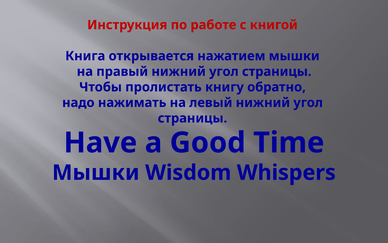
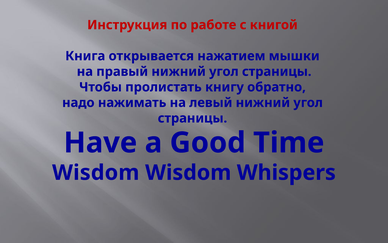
Мышки at (96, 172): Мышки -> Wisdom
